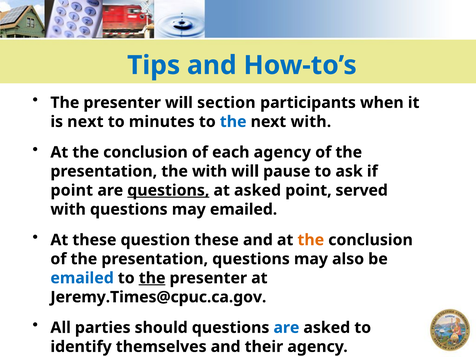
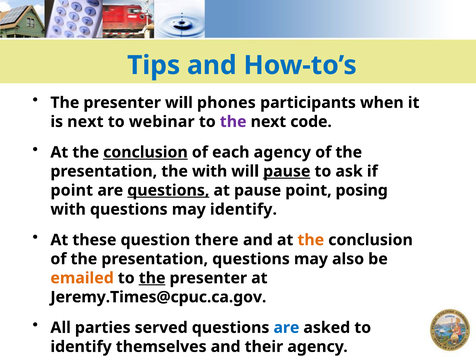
section: section -> phones
minutes: minutes -> webinar
the at (233, 122) colour: blue -> purple
next with: with -> code
conclusion at (145, 152) underline: none -> present
pause at (287, 171) underline: none -> present
at asked: asked -> pause
served: served -> posing
may emailed: emailed -> identify
question these: these -> there
emailed at (82, 278) colour: blue -> orange
should: should -> served
